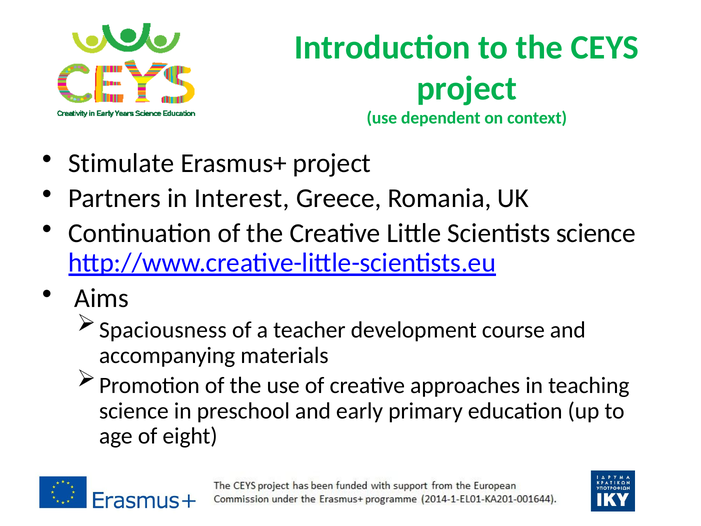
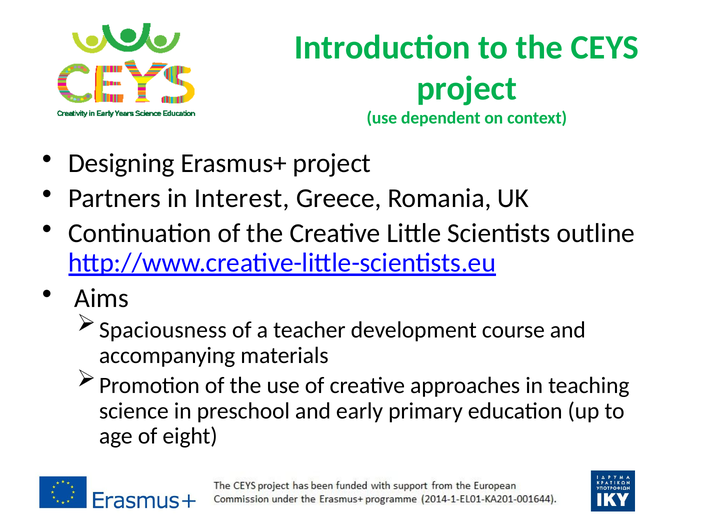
Stimulate: Stimulate -> Designing
Scientists science: science -> outline
